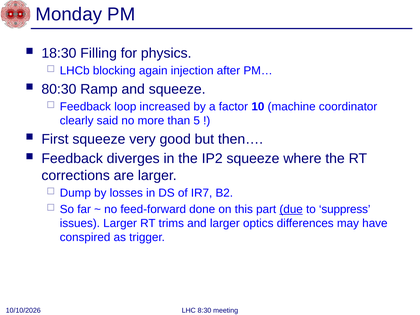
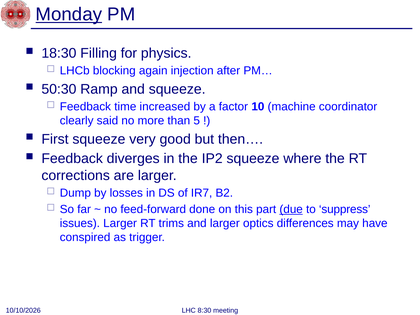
Monday underline: none -> present
80:30: 80:30 -> 50:30
loop: loop -> time
